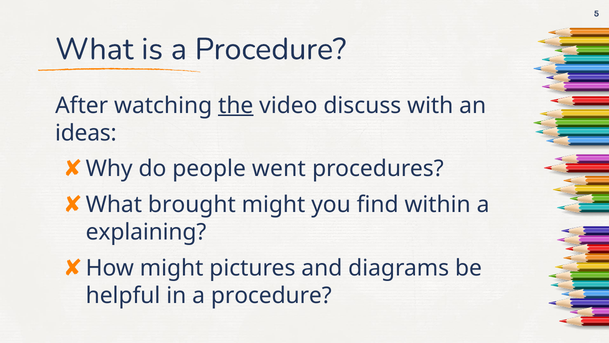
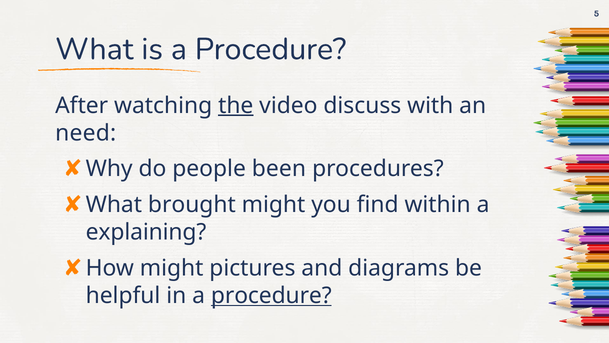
ideas: ideas -> need
went: went -> been
procedure at (271, 295) underline: none -> present
